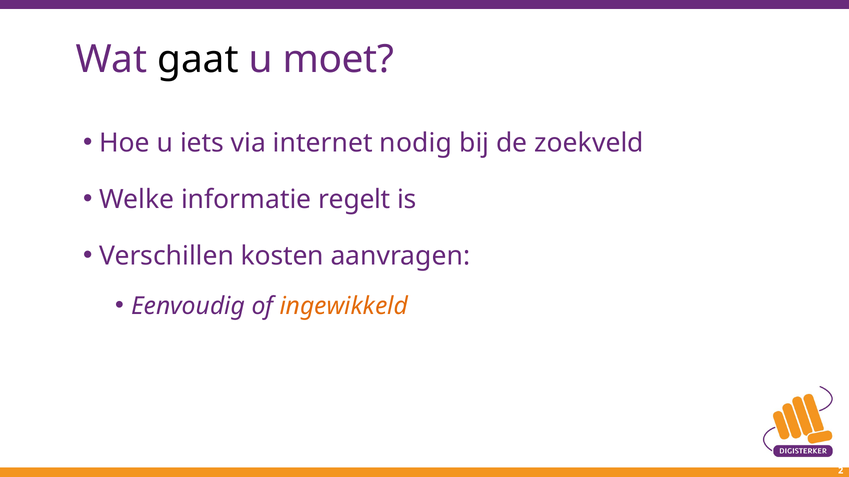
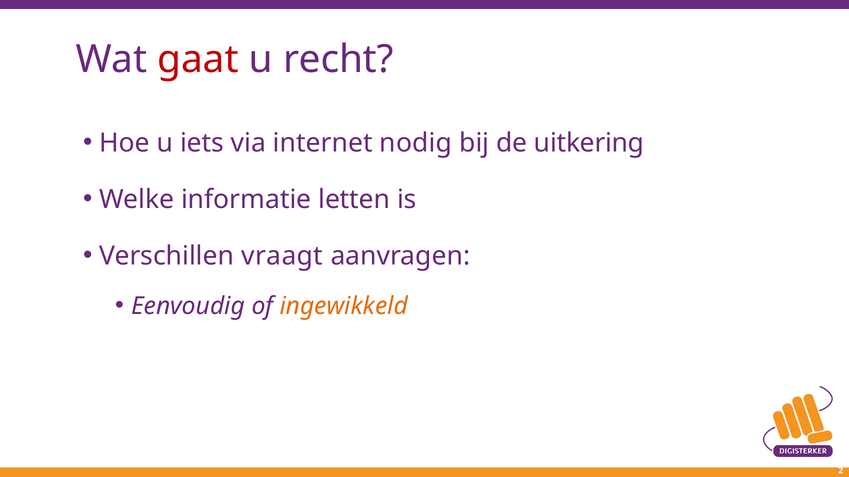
gaat colour: black -> red
moet: moet -> recht
zoekveld: zoekveld -> uitkering
regelt: regelt -> letten
kosten: kosten -> vraagt
